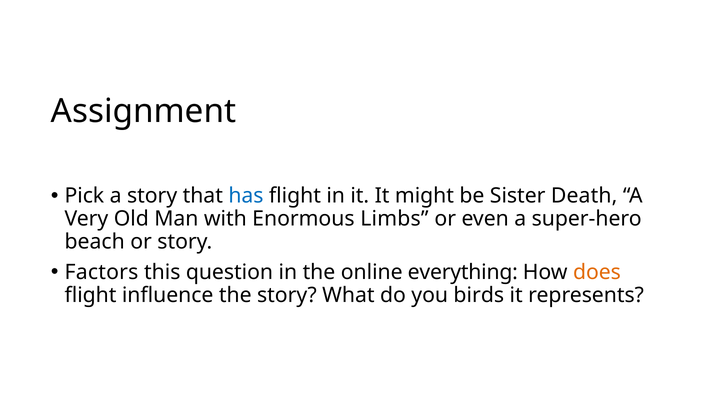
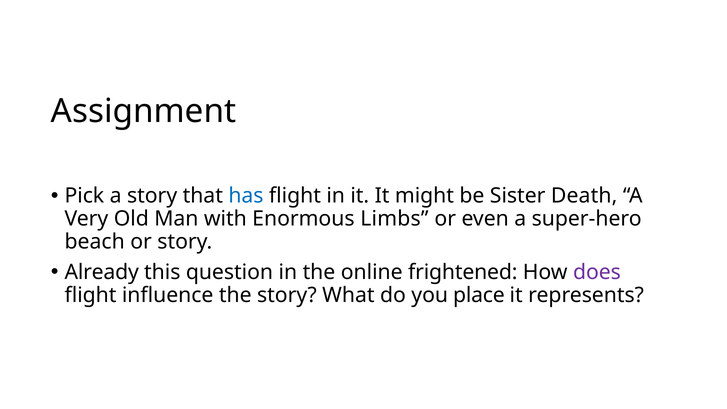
Factors: Factors -> Already
everything: everything -> frightened
does colour: orange -> purple
birds: birds -> place
